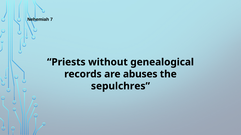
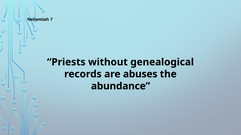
sepulchres: sepulchres -> abundance
